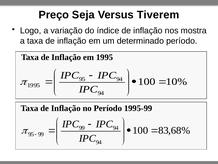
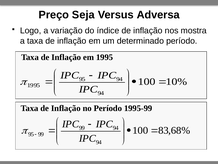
Tiverem: Tiverem -> Adversa
